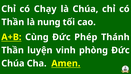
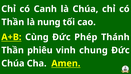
Chạy: Chạy -> Canh
luyện: luyện -> phiêu
phòng: phòng -> chung
